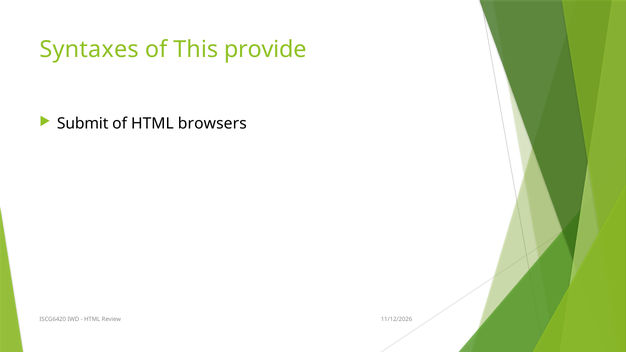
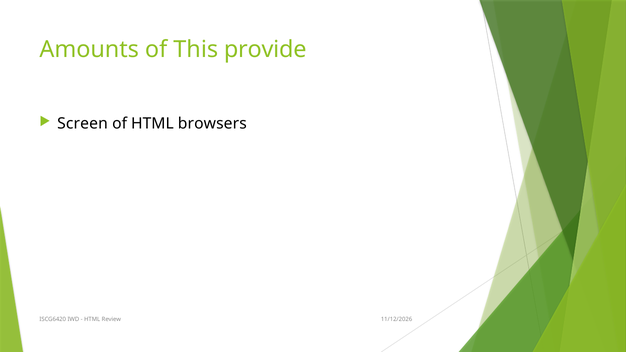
Syntaxes: Syntaxes -> Amounts
Submit: Submit -> Screen
